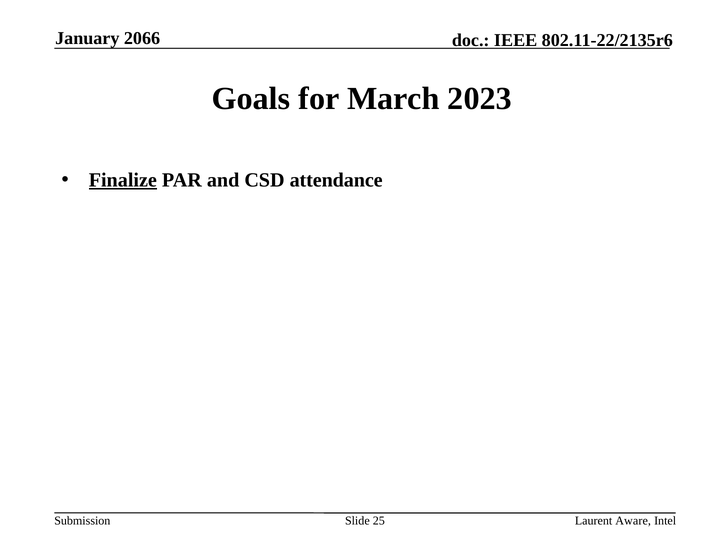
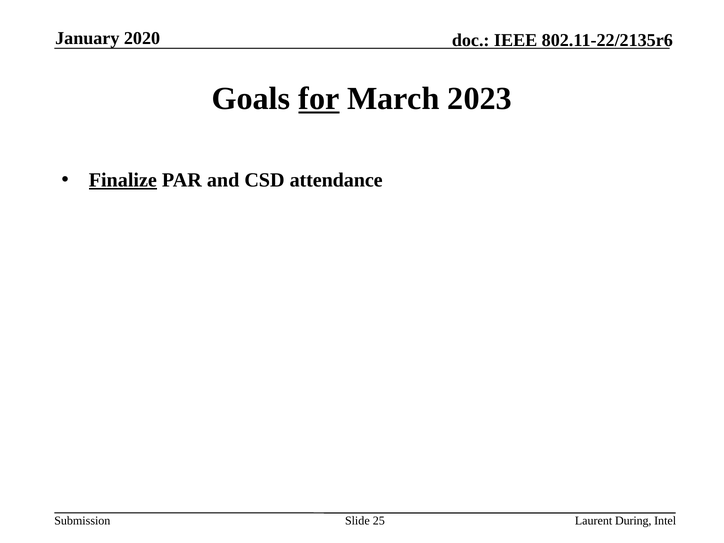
2066: 2066 -> 2020
for underline: none -> present
Aware: Aware -> During
